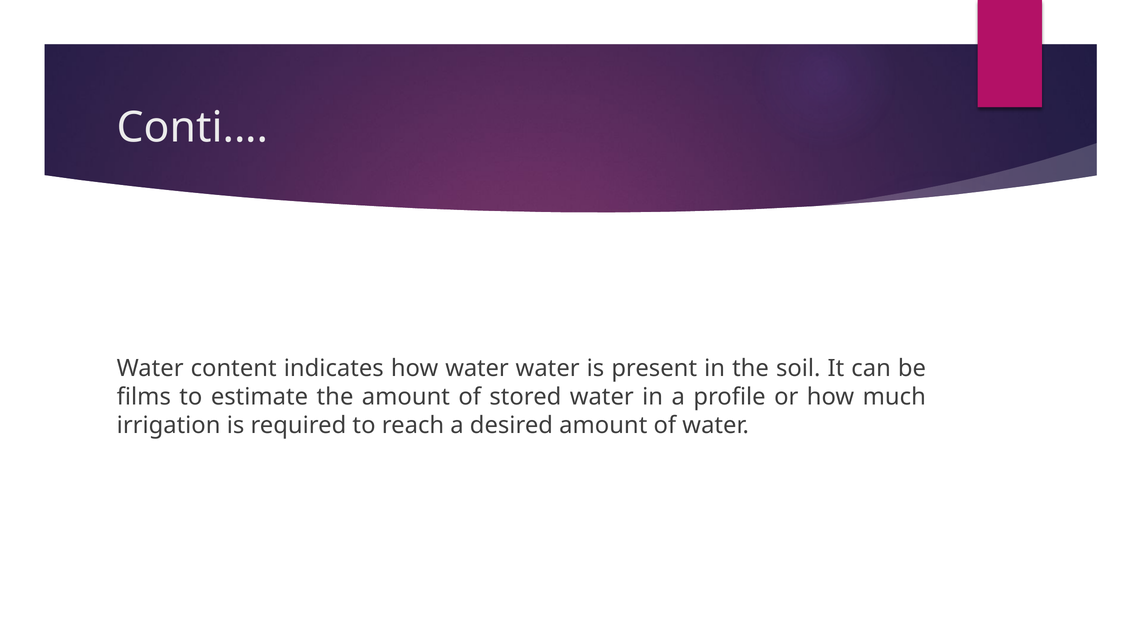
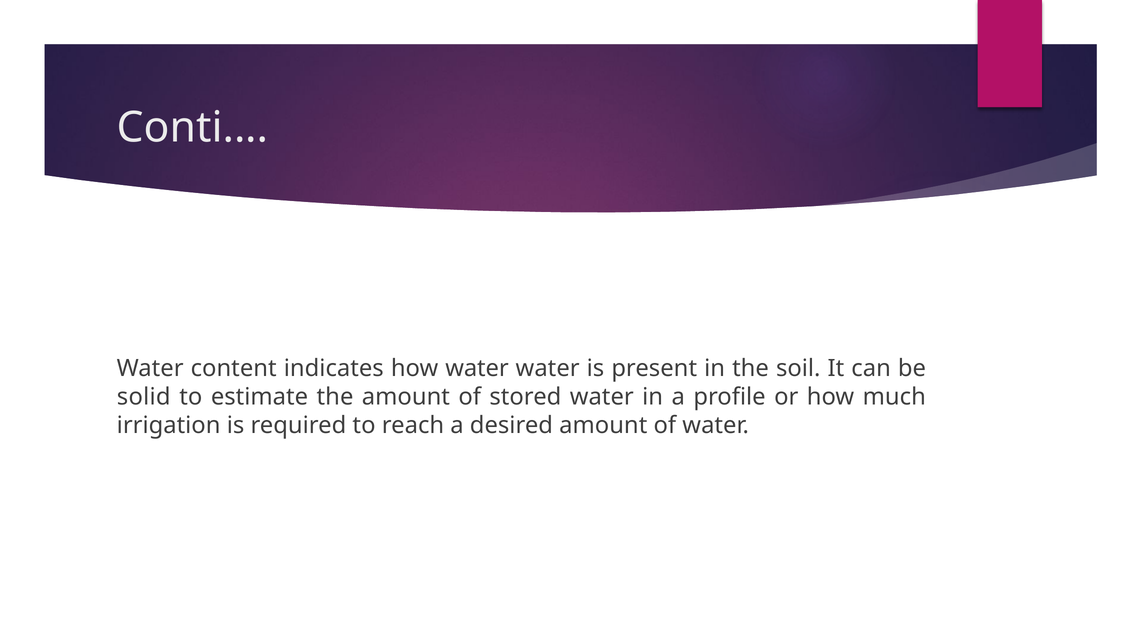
films: films -> solid
